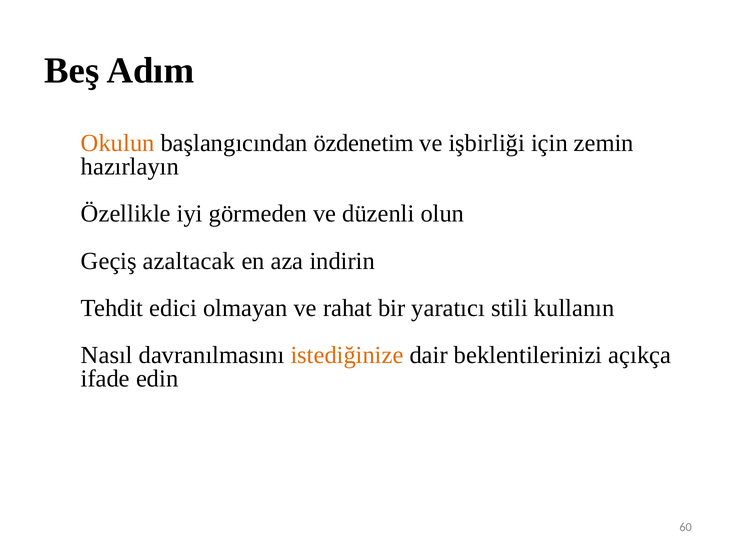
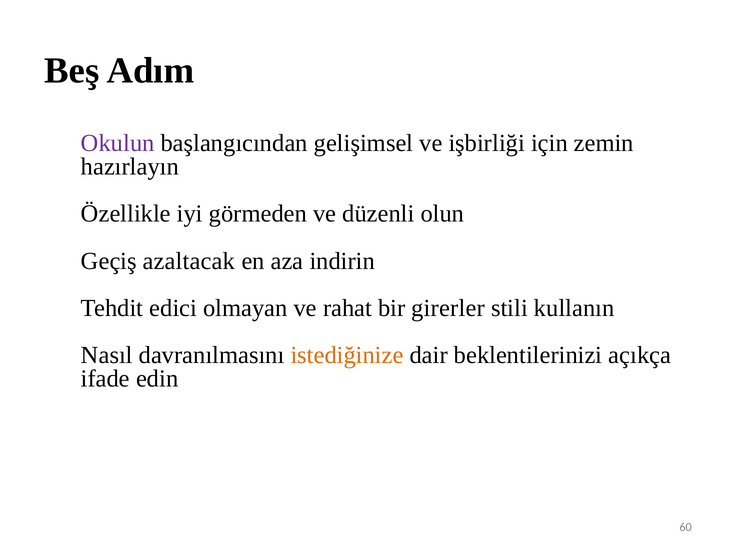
Okulun colour: orange -> purple
özdenetim: özdenetim -> gelişimsel
yaratıcı: yaratıcı -> girerler
